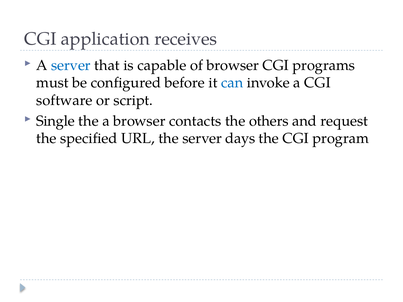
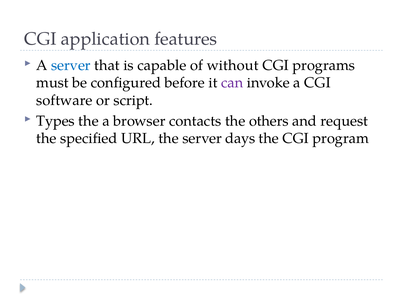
receives: receives -> features
of browser: browser -> without
can colour: blue -> purple
Single: Single -> Types
